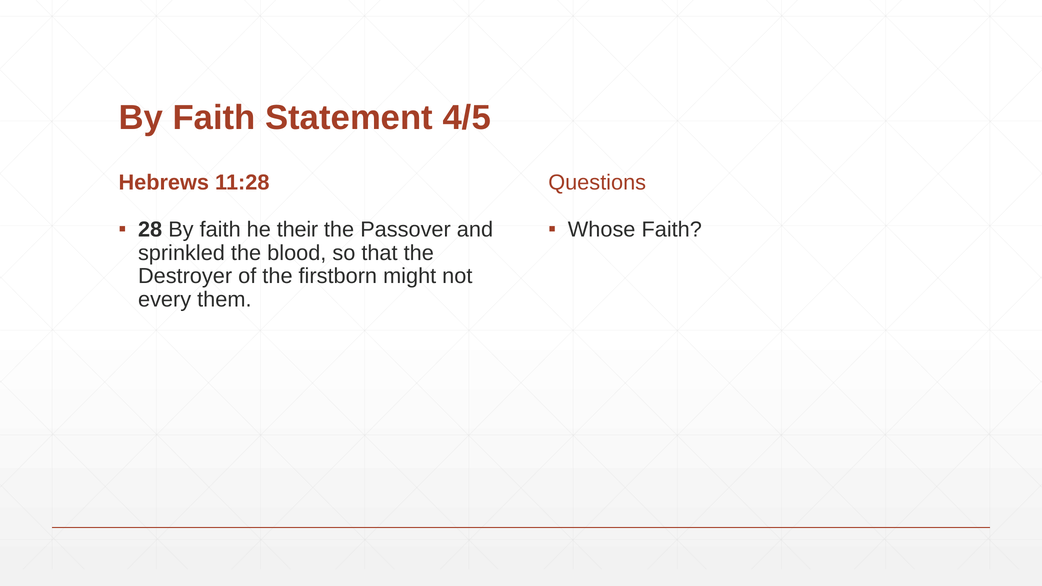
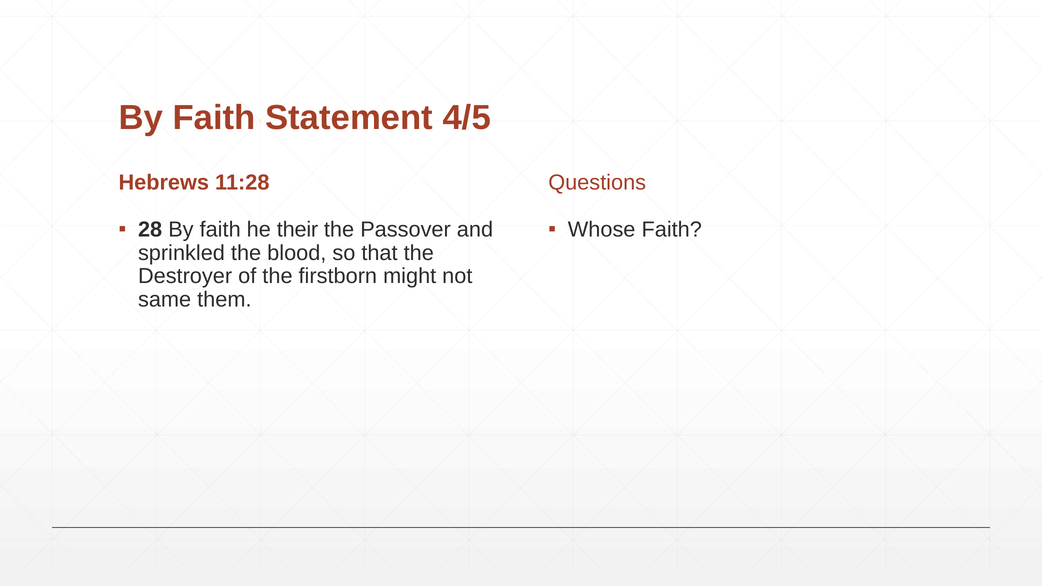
every: every -> same
